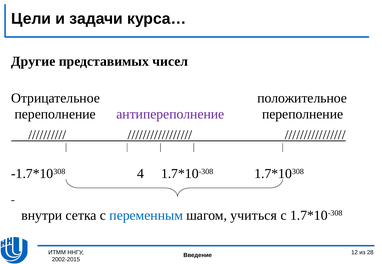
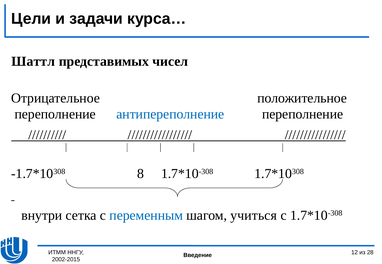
Другие: Другие -> Шаттл
антипереполнение colour: purple -> blue
4: 4 -> 8
